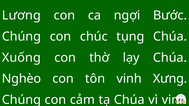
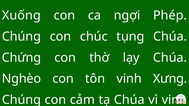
Lương: Lương -> Xuống
Bước: Bước -> Phép
Xuống: Xuống -> Chứng
